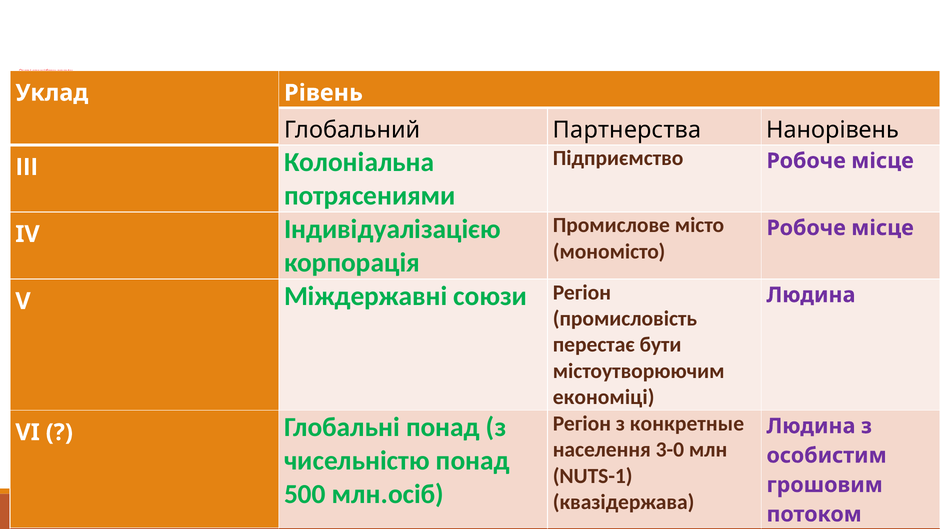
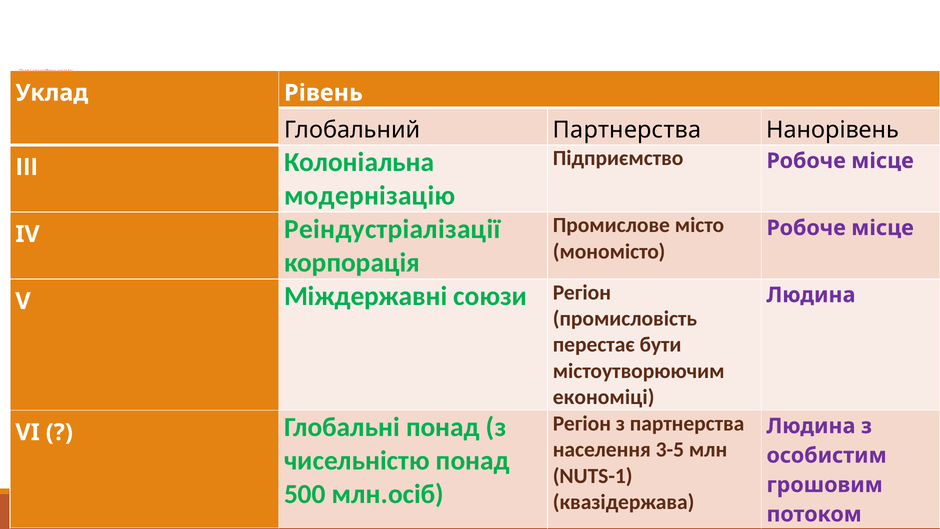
потрясениями: потрясениями -> модернізацію
Індивідуалізацією: Індивідуалізацією -> Реіндустріалізації
з конкретные: конкретные -> партнерства
3-0: 3-0 -> 3-5
